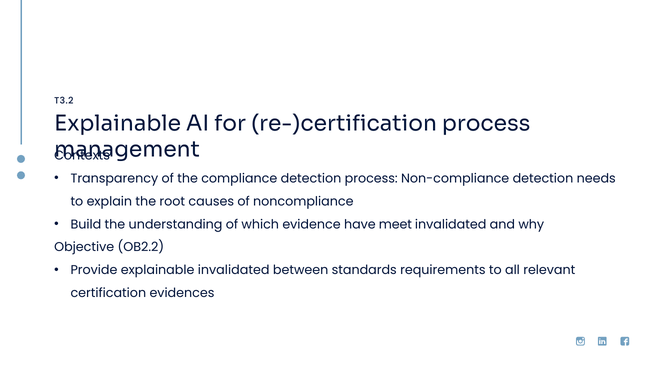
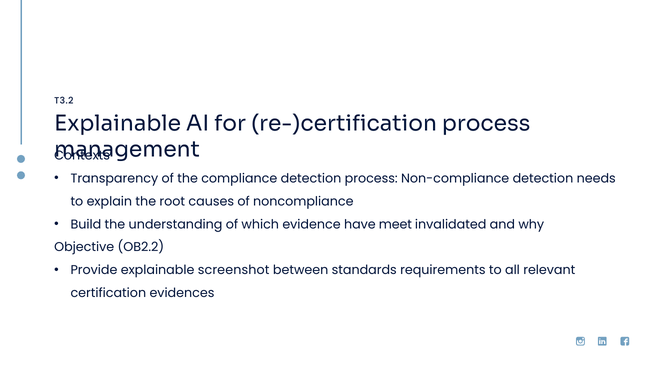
explainable invalidated: invalidated -> screenshot
